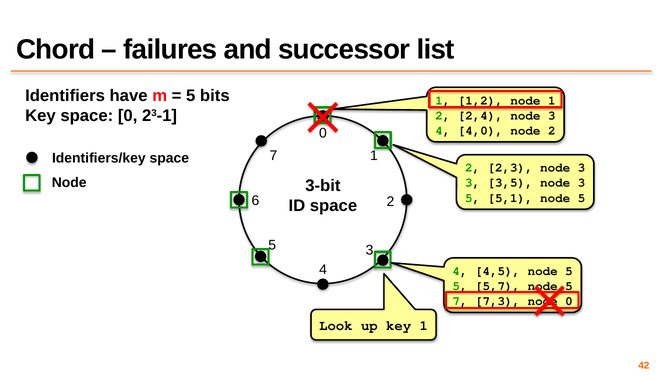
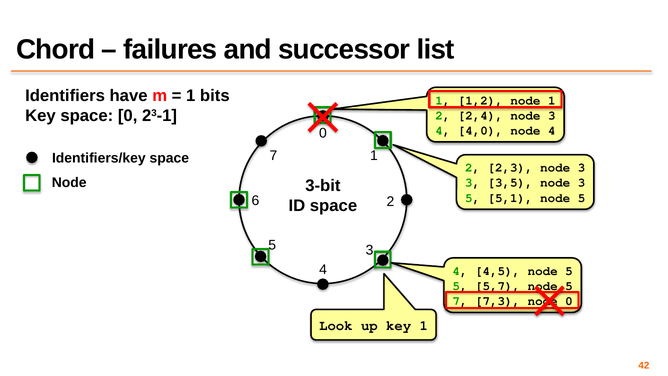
5 at (191, 96): 5 -> 1
4,0 node 2: 2 -> 4
